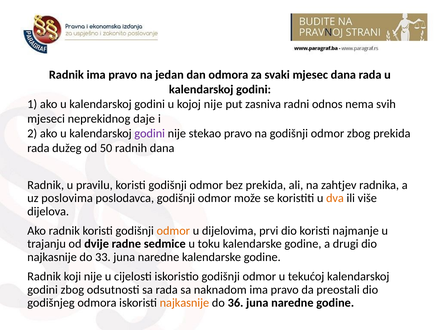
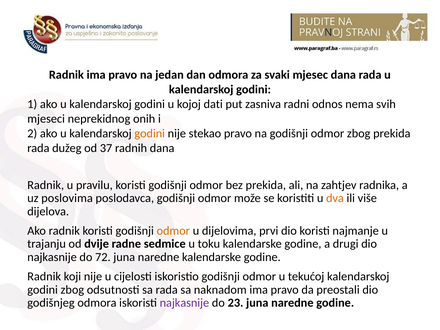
kojoj nije: nije -> dati
daje: daje -> onih
godini at (150, 134) colour: purple -> orange
50: 50 -> 37
33: 33 -> 72
najkasnije at (184, 303) colour: orange -> purple
36: 36 -> 23
